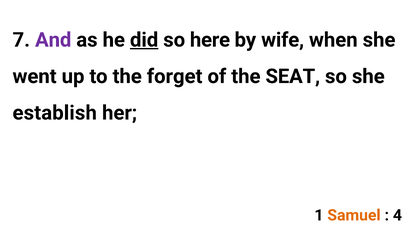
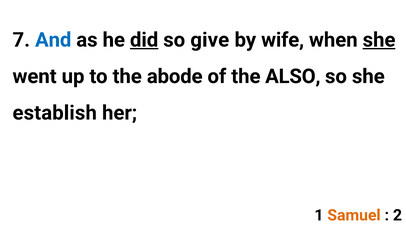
And colour: purple -> blue
here: here -> give
she at (379, 40) underline: none -> present
forget: forget -> abode
SEAT: SEAT -> ALSO
4: 4 -> 2
